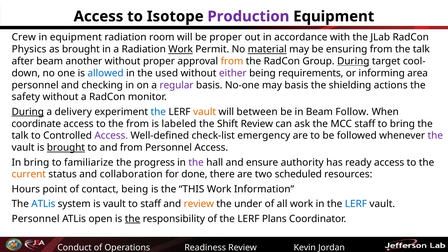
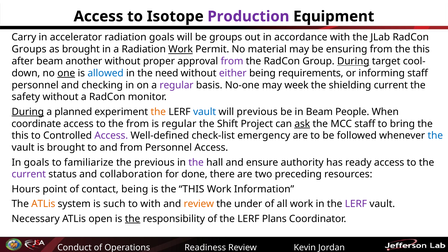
Crew: Crew -> Carry
in equipment: equipment -> accelerator
radiation room: room -> goals
be proper: proper -> groups
Physics at (29, 49): Physics -> Groups
material underline: present -> none
from the talk: talk -> this
from at (232, 61) colour: orange -> purple
one underline: none -> present
used: used -> need
informing area: area -> staff
may basis: basis -> week
shielding actions: actions -> current
delivery: delivery -> planned
the at (158, 112) colour: blue -> orange
vault at (205, 112) colour: orange -> blue
will between: between -> previous
Follow: Follow -> People
is labeled: labeled -> regular
Shift Review: Review -> Project
ask underline: none -> present
talk at (20, 136): talk -> this
the at (435, 136) colour: purple -> blue
brought at (66, 148) underline: present -> none
In bring: bring -> goals
the progress: progress -> previous
current at (29, 174) colour: orange -> purple
scheduled: scheduled -> preceding
ATLis at (43, 204) colour: blue -> orange
is vault: vault -> such
to staff: staff -> with
LERF at (356, 204) colour: blue -> purple
Personnel at (36, 219): Personnel -> Necessary
